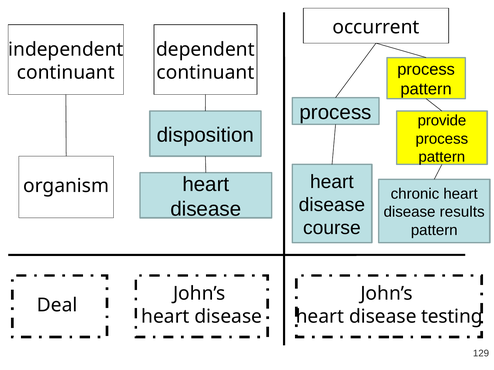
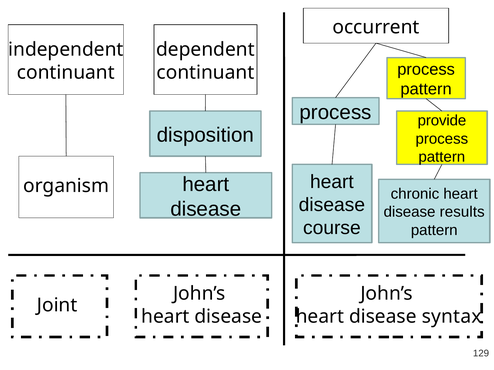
Deal: Deal -> Joint
testing: testing -> syntax
